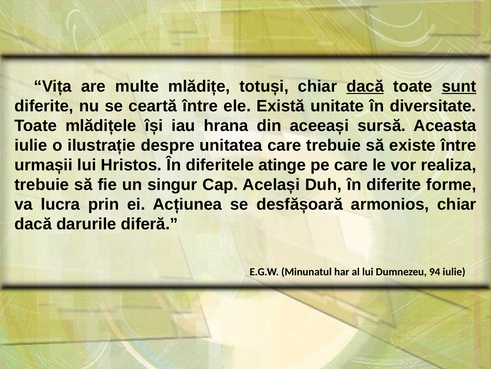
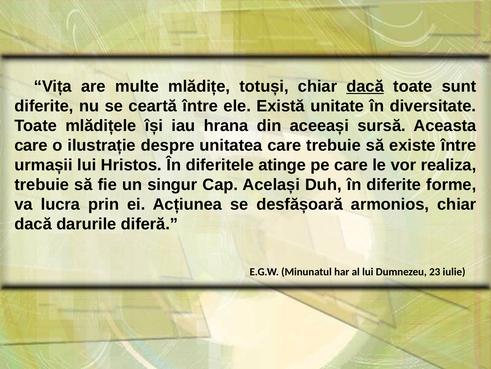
sunt underline: present -> none
iulie at (31, 145): iulie -> care
94: 94 -> 23
